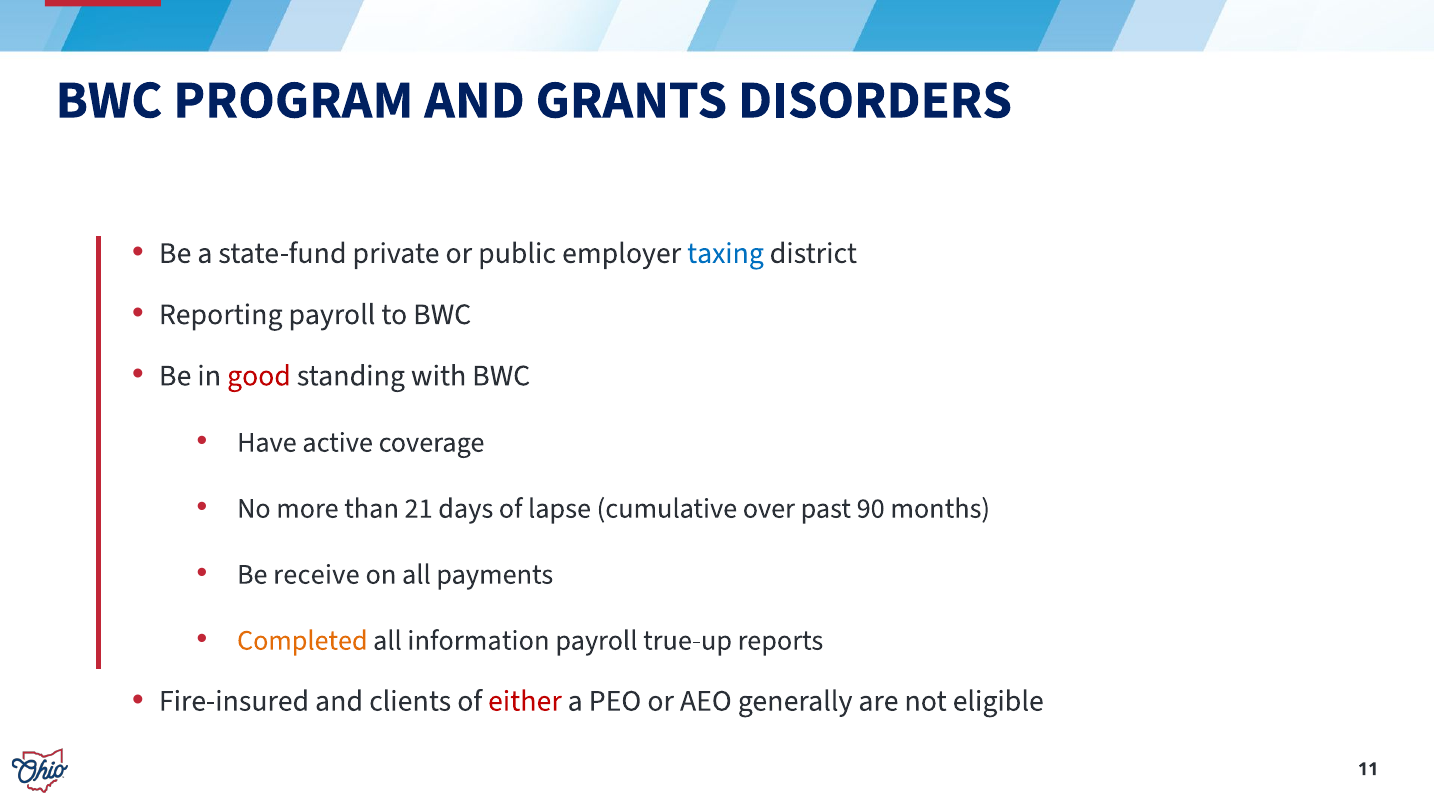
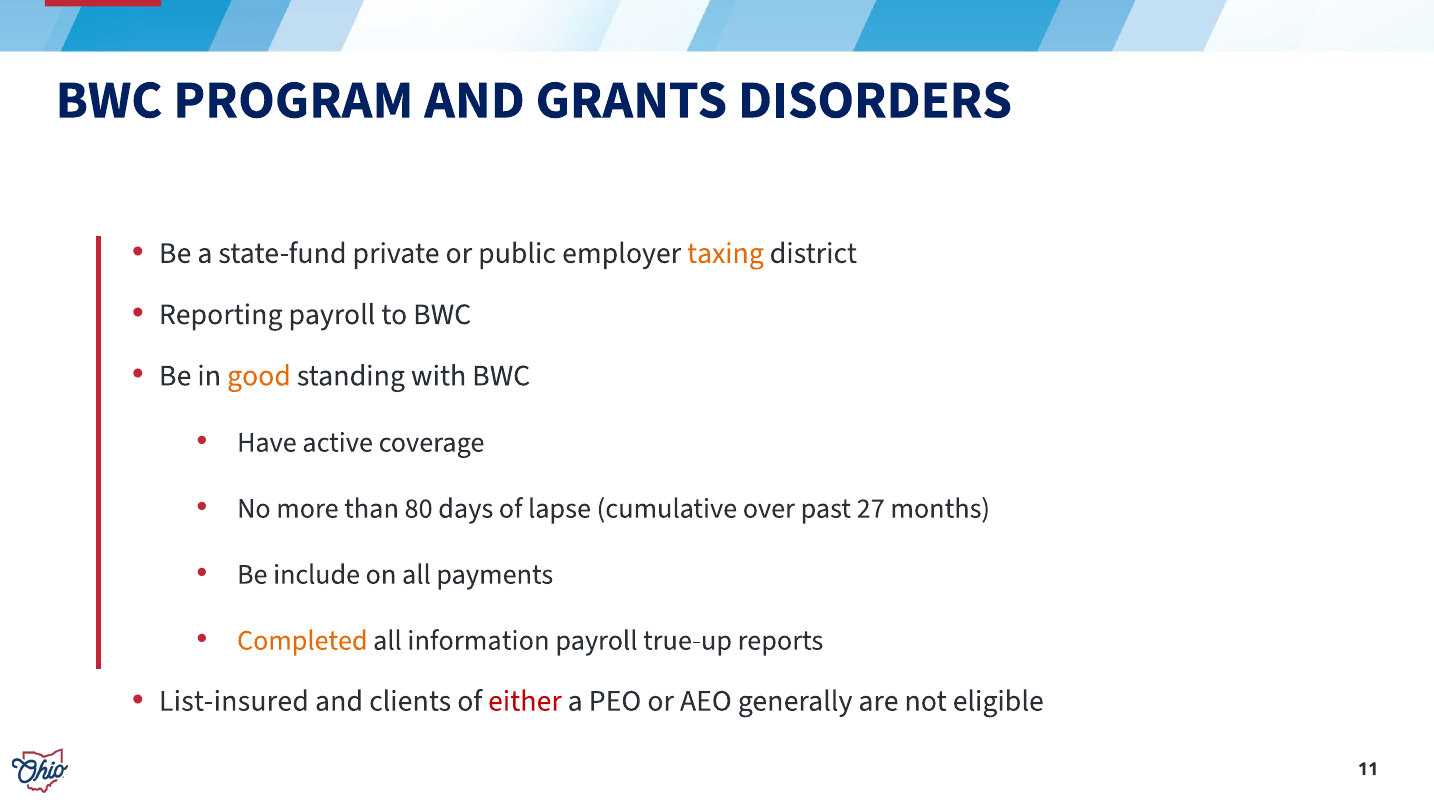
taxing colour: blue -> orange
good colour: red -> orange
21: 21 -> 80
90: 90 -> 27
receive: receive -> include
Fire-insured: Fire-insured -> List-insured
